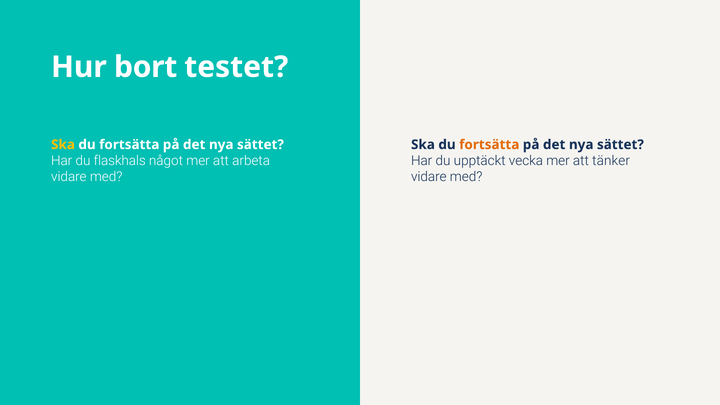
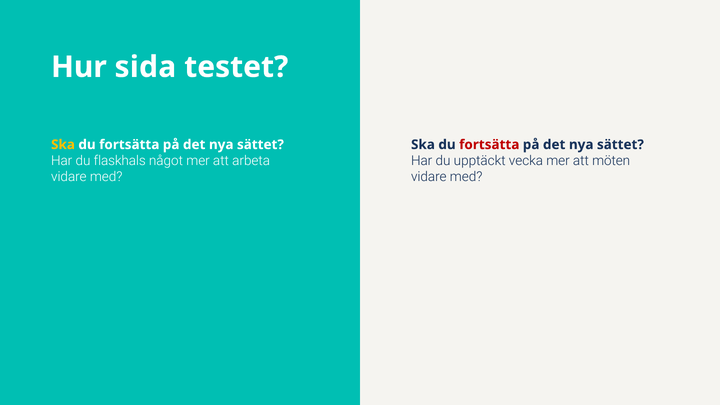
bort: bort -> sida
fortsätta at (489, 145) colour: orange -> red
tänker: tänker -> möten
